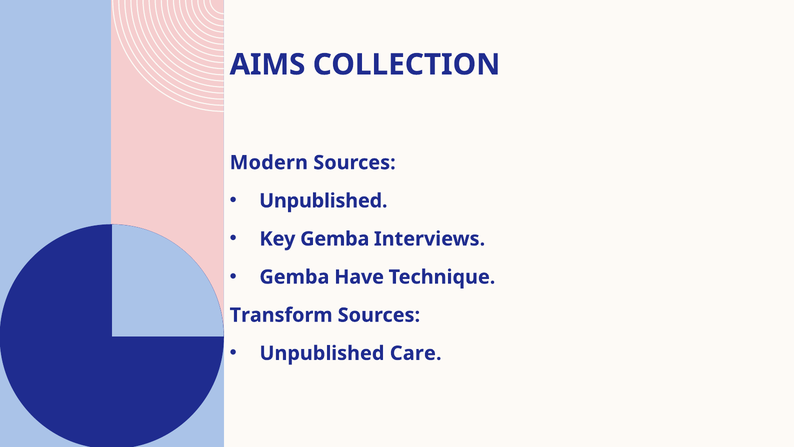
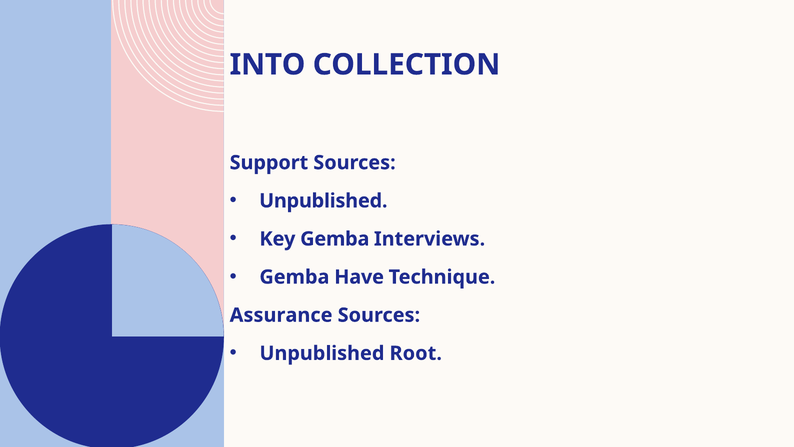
AIMS: AIMS -> INTO
Modern: Modern -> Support
Transform: Transform -> Assurance
Care: Care -> Root
